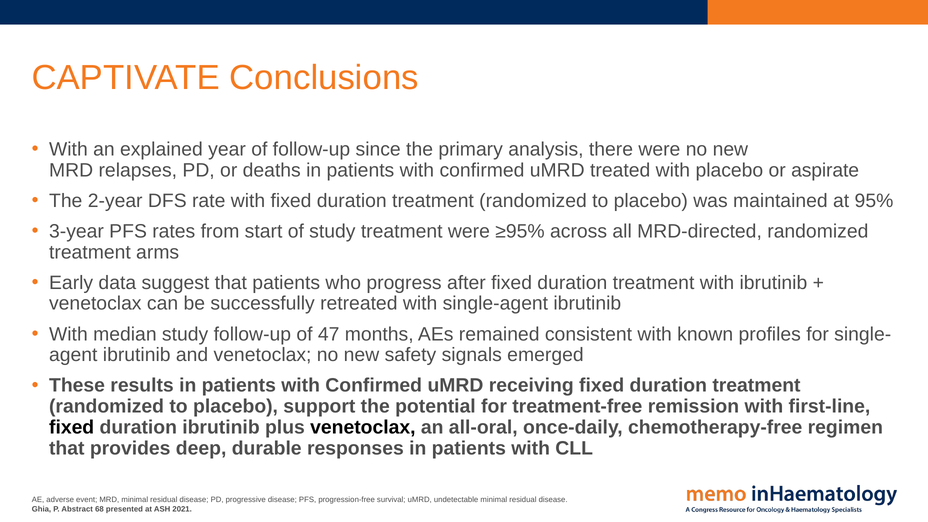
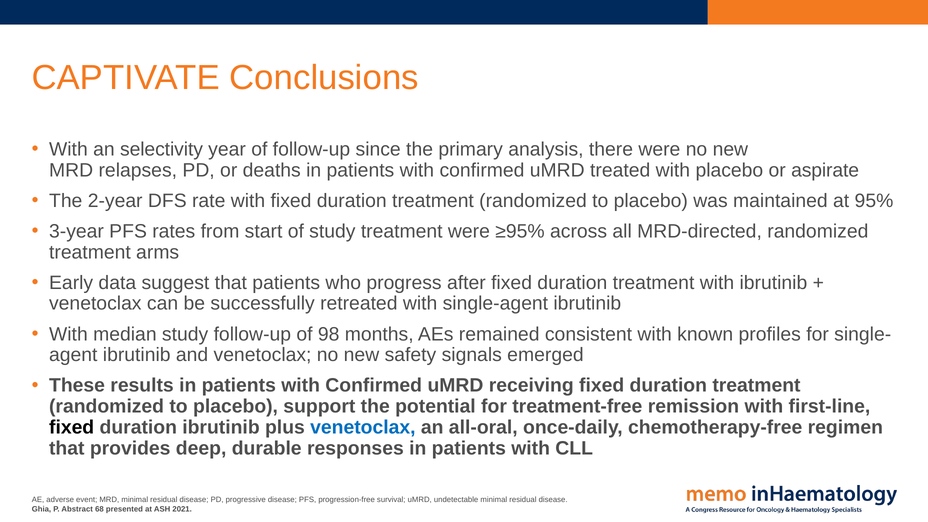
explained: explained -> selectivity
47: 47 -> 98
venetoclax at (363, 427) colour: black -> blue
